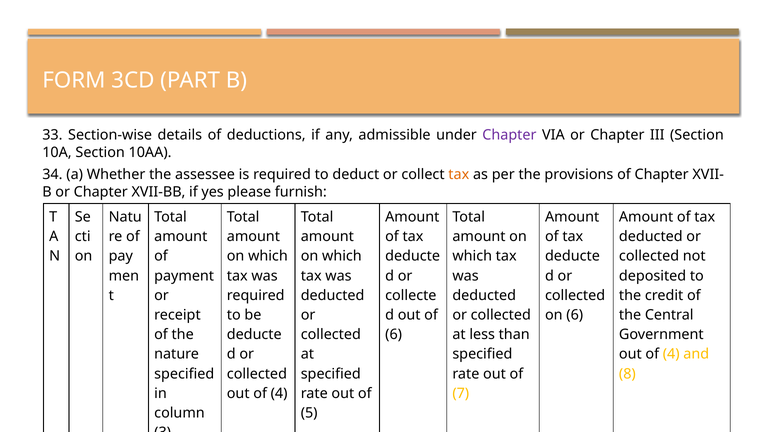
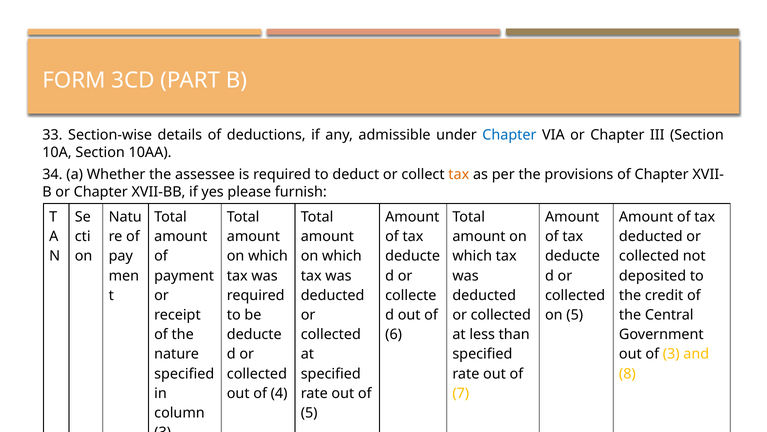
Chapter at (509, 135) colour: purple -> blue
on 6: 6 -> 5
4 at (671, 354): 4 -> 3
